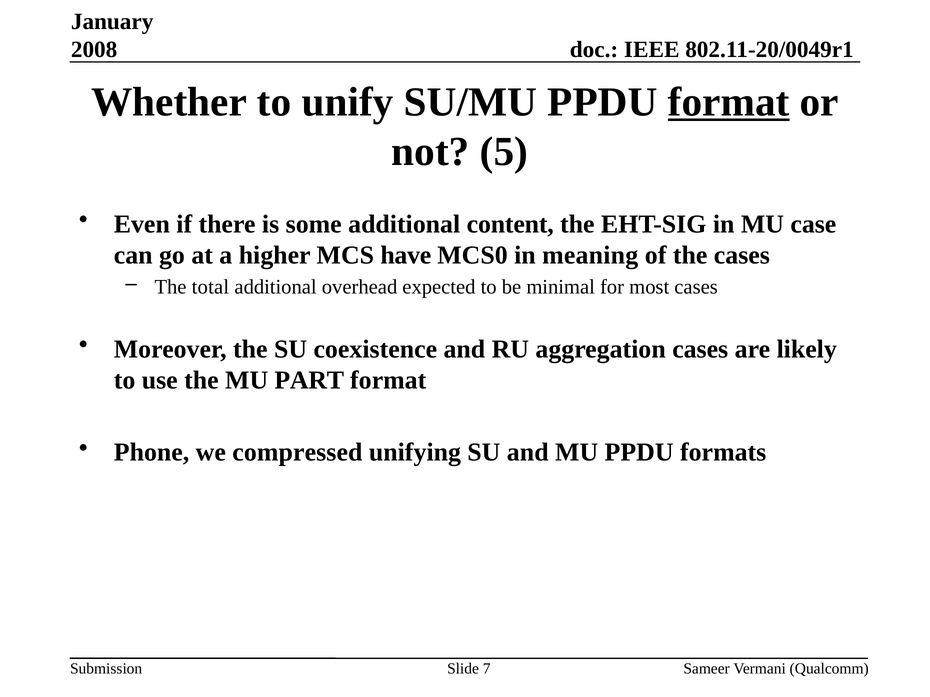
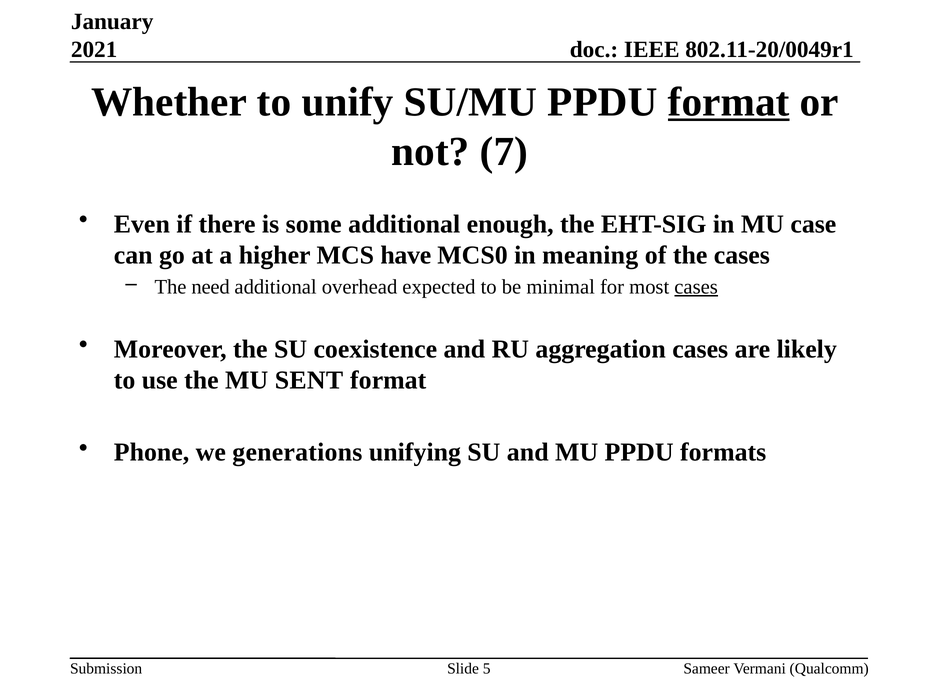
2008: 2008 -> 2021
5: 5 -> 7
content: content -> enough
total: total -> need
cases at (696, 287) underline: none -> present
PART: PART -> SENT
compressed: compressed -> generations
7: 7 -> 5
